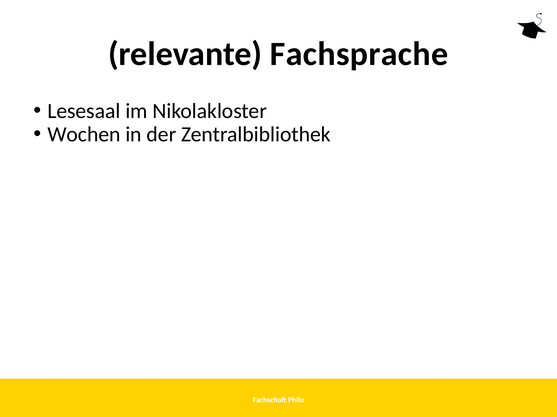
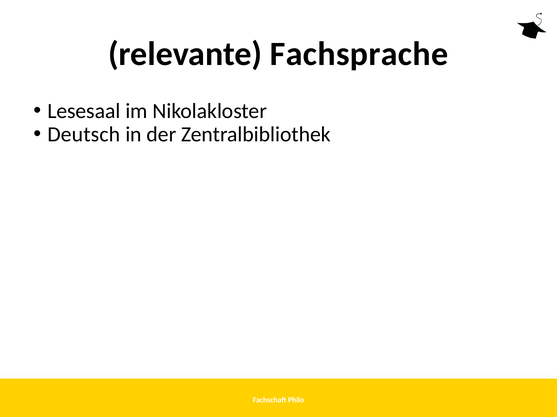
Wochen: Wochen -> Deutsch
